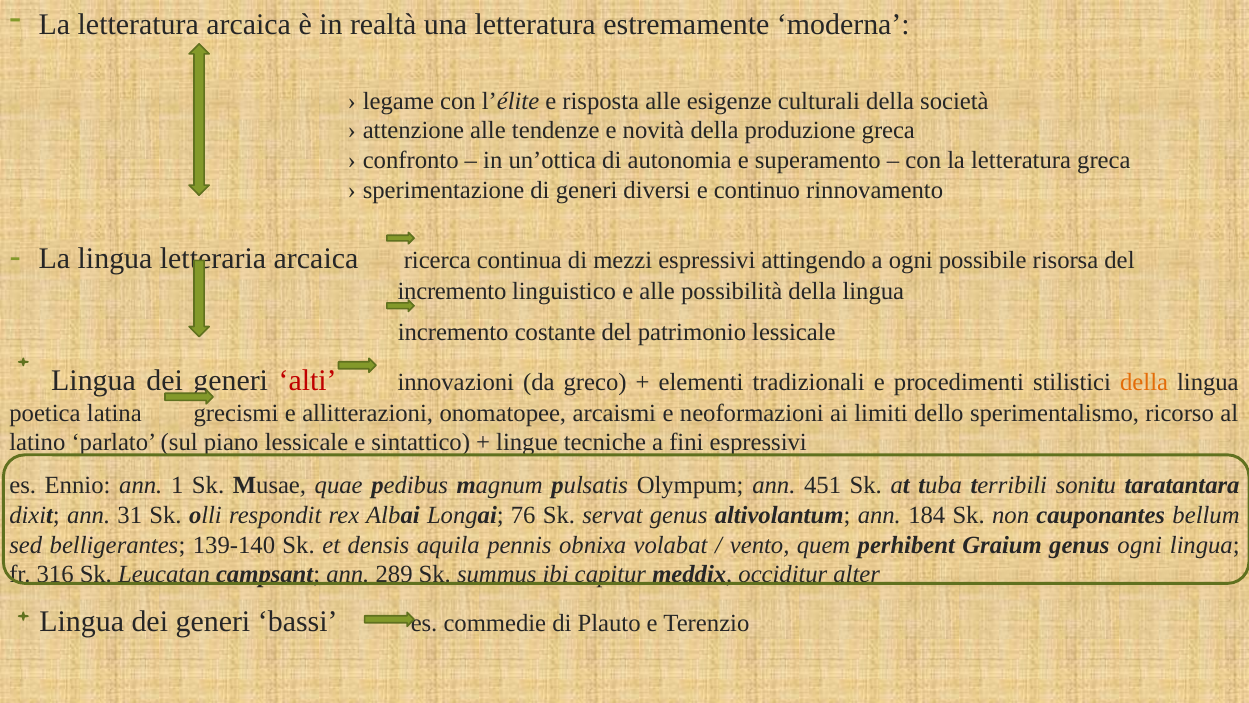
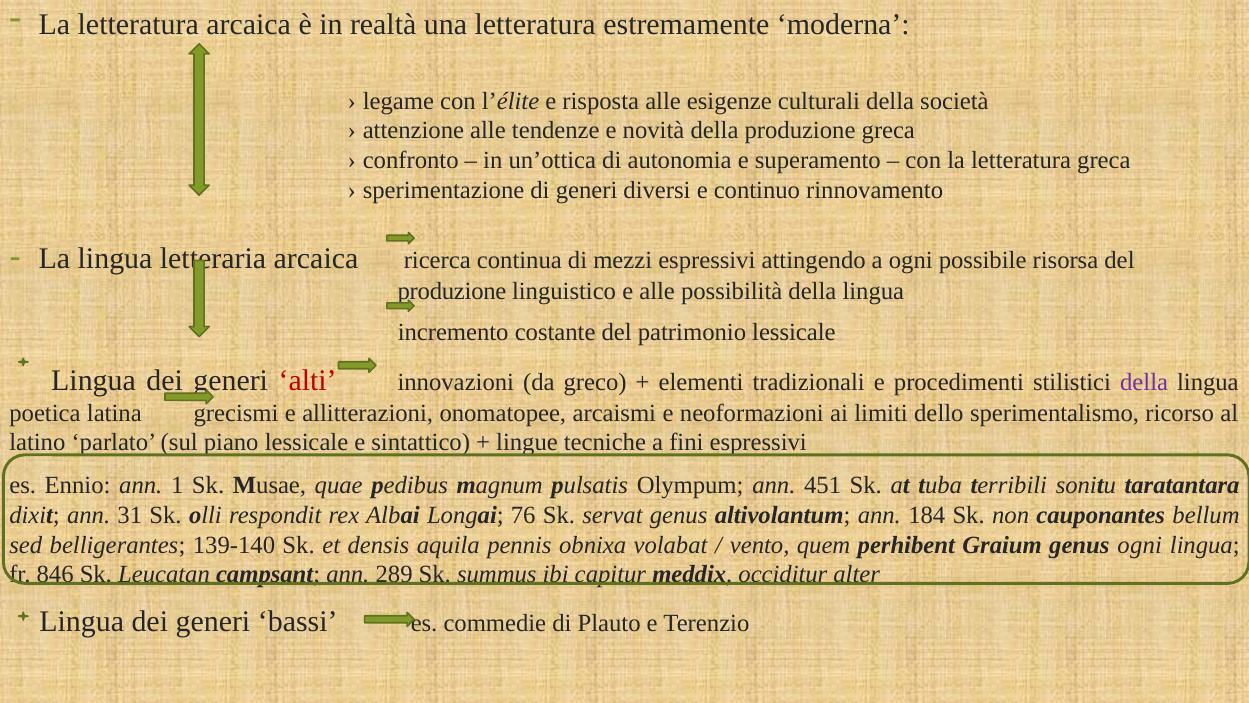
incremento at (452, 291): incremento -> produzione
della at (1144, 382) colour: orange -> purple
316: 316 -> 846
